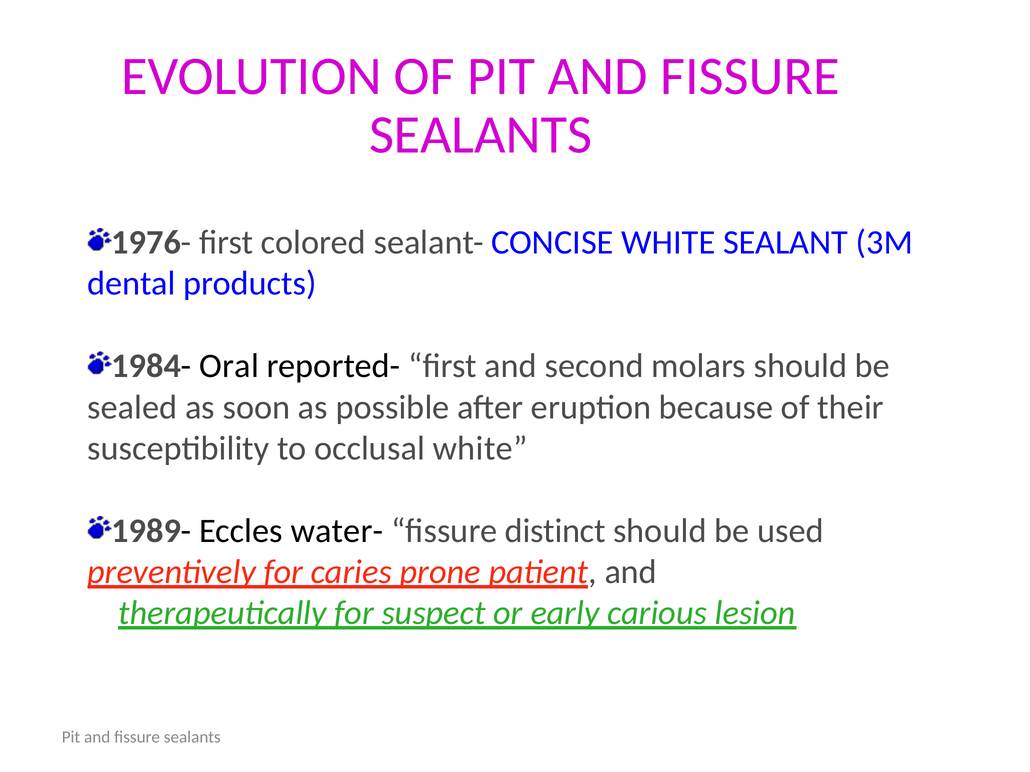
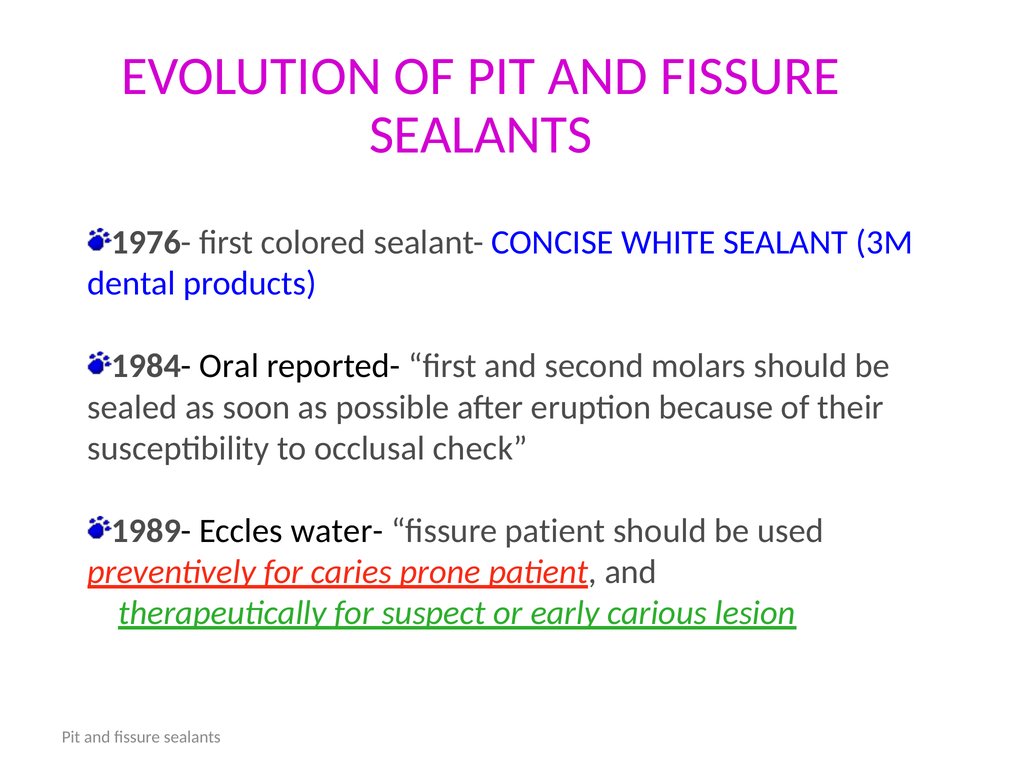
occlusal white: white -> check
fissure distinct: distinct -> patient
